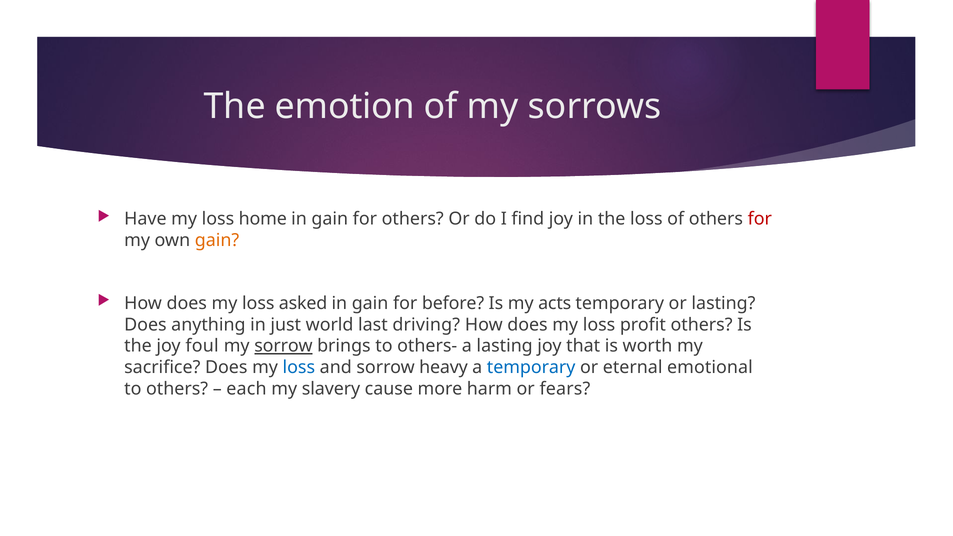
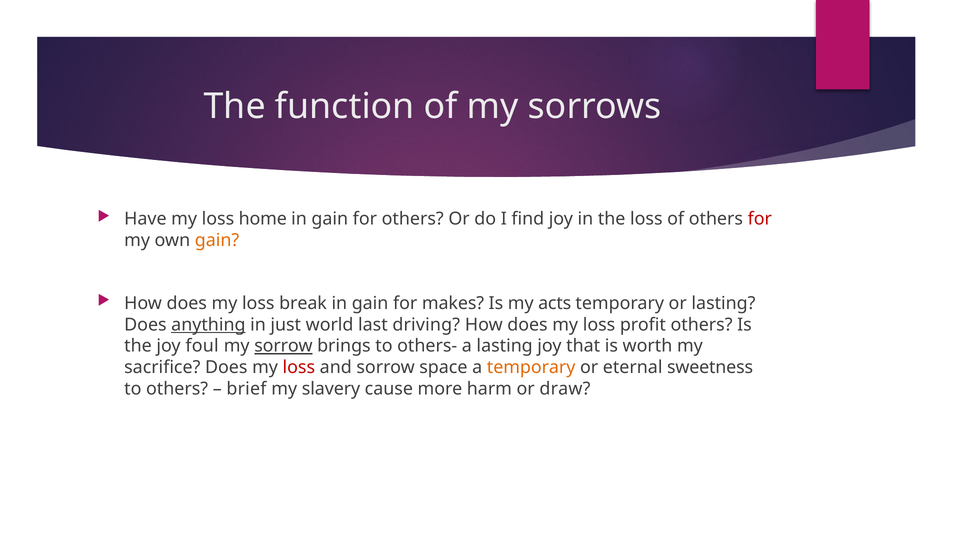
emotion: emotion -> function
asked: asked -> break
before: before -> makes
anything underline: none -> present
loss at (299, 368) colour: blue -> red
heavy: heavy -> space
temporary at (531, 368) colour: blue -> orange
emotional: emotional -> sweetness
each: each -> brief
fears: fears -> draw
